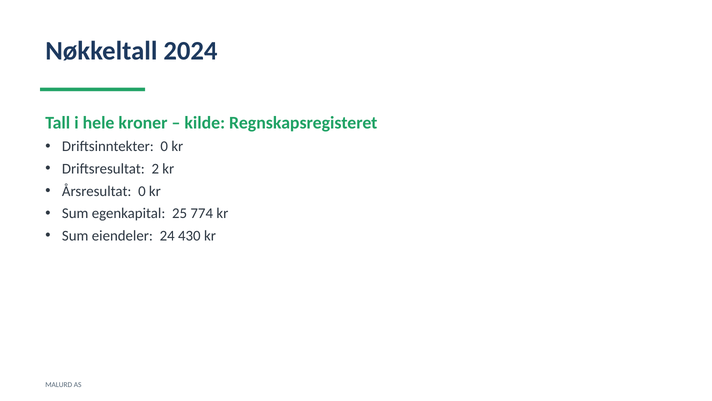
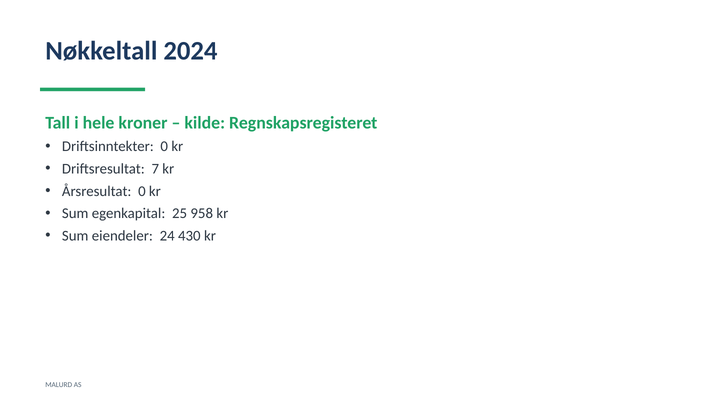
2: 2 -> 7
774: 774 -> 958
